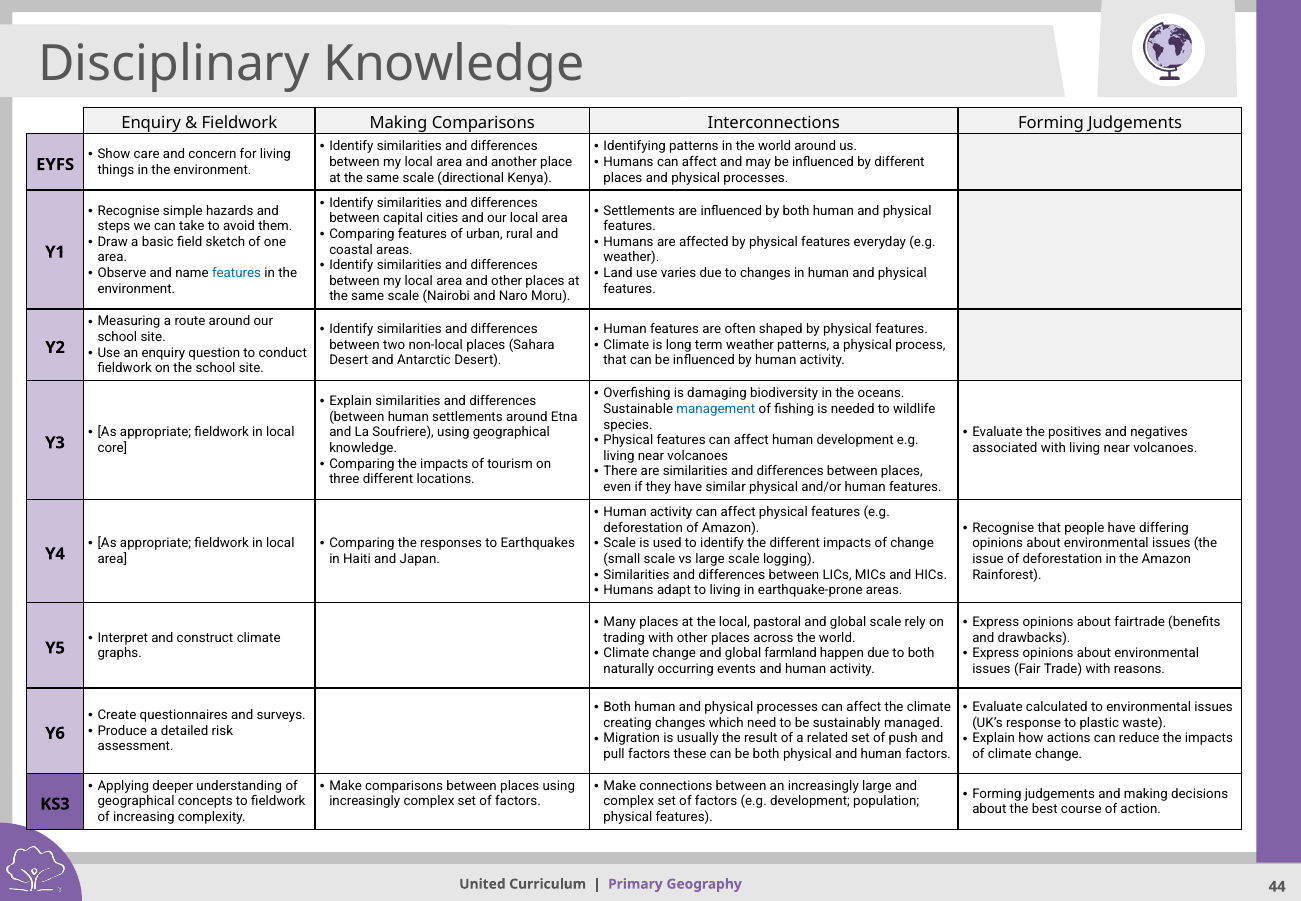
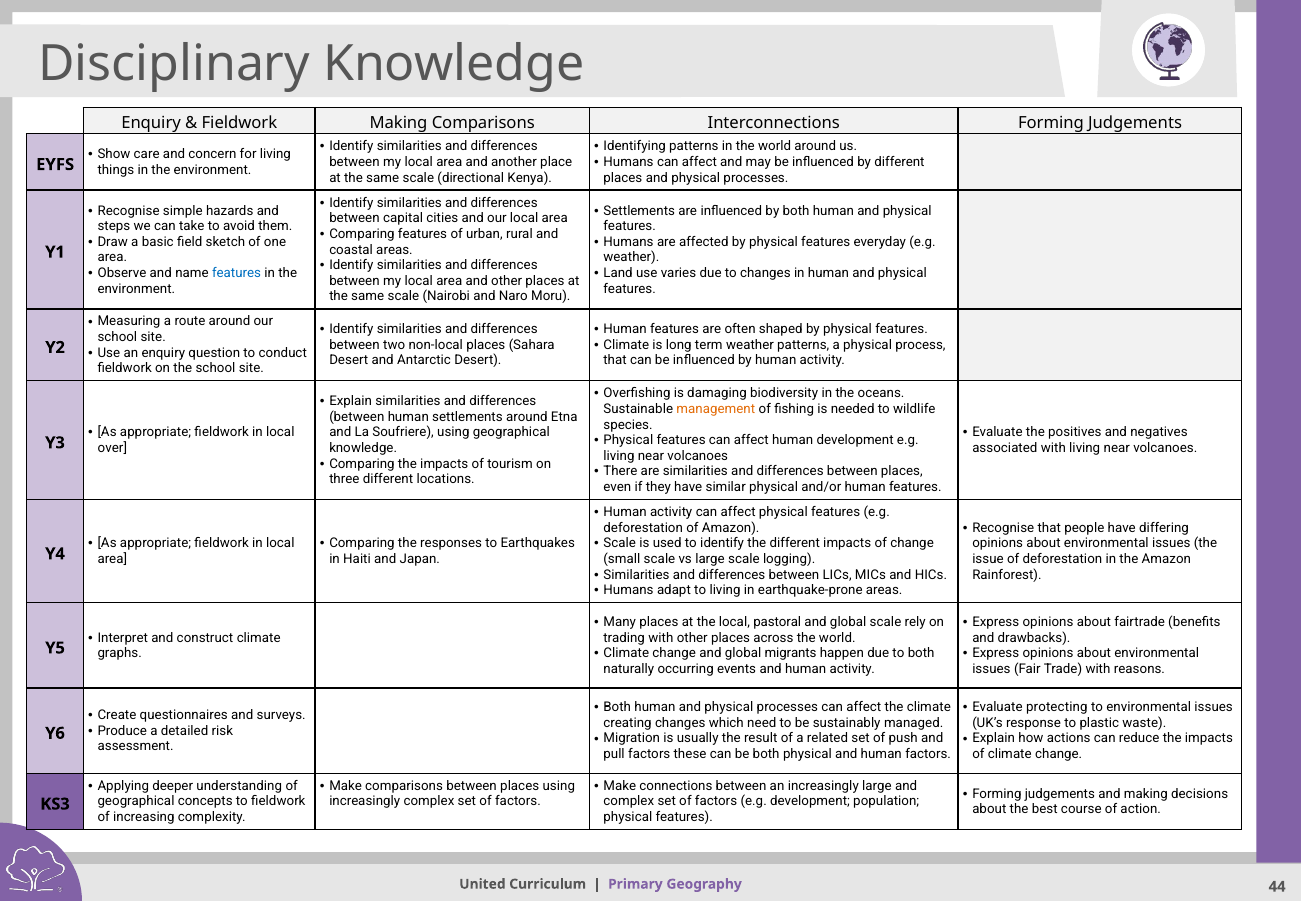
management colour: blue -> orange
core: core -> over
farmland: farmland -> migrants
calculated: calculated -> protecting
